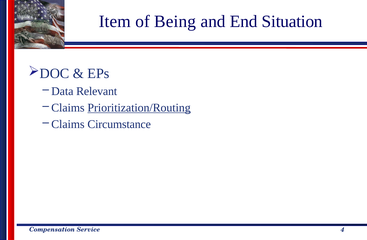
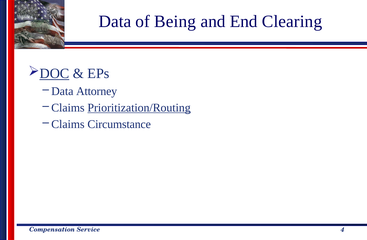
Item at (115, 21): Item -> Data
Situation: Situation -> Clearing
DOC underline: none -> present
Relevant: Relevant -> Attorney
